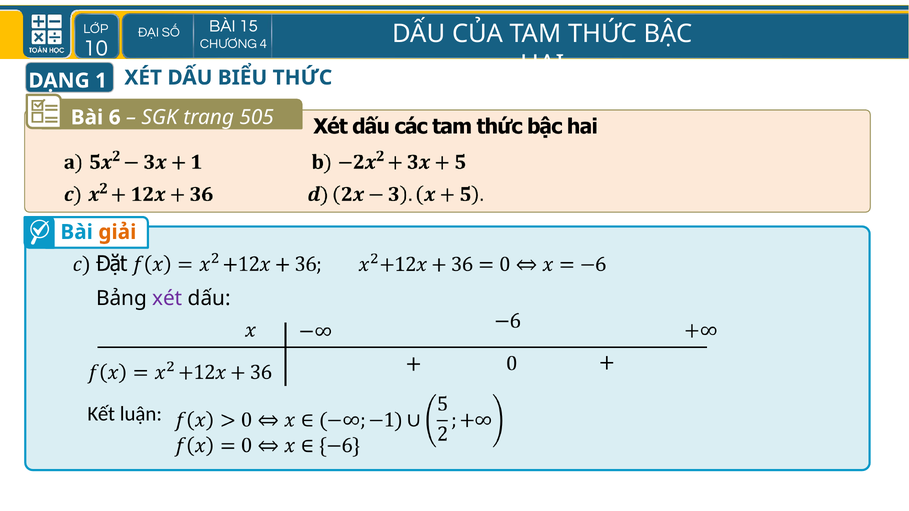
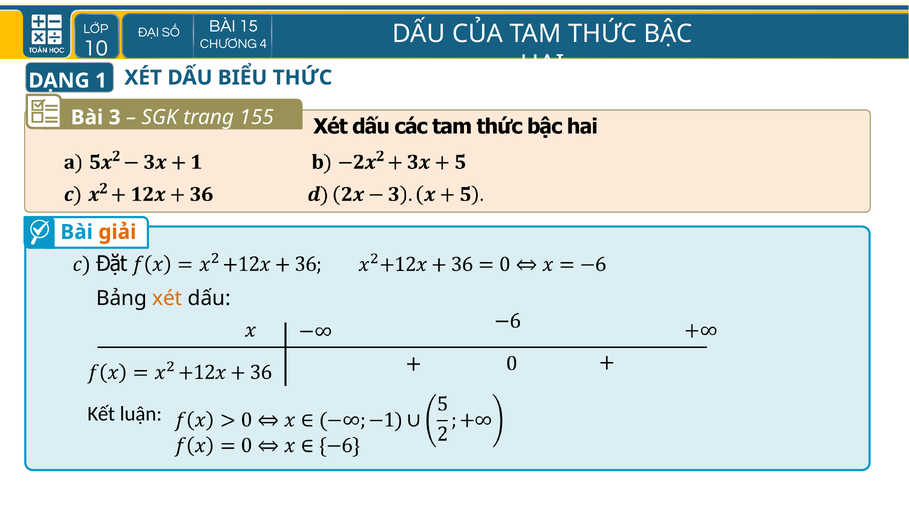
6: 6 -> 3
505: 505 -> 155
xét at (167, 299) colour: purple -> orange
